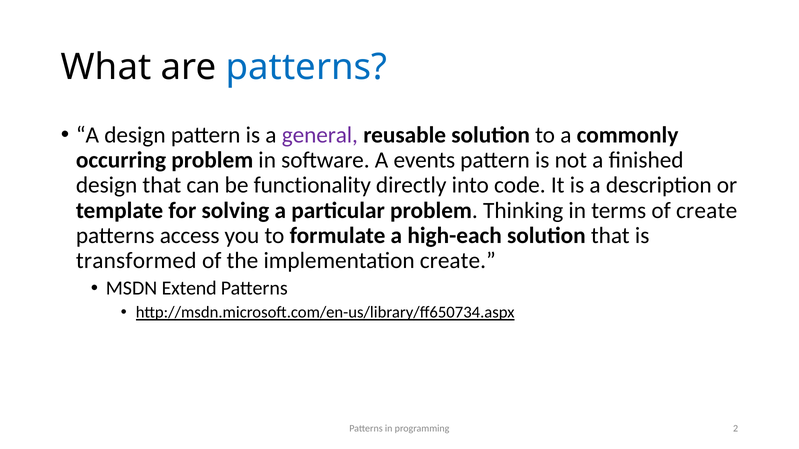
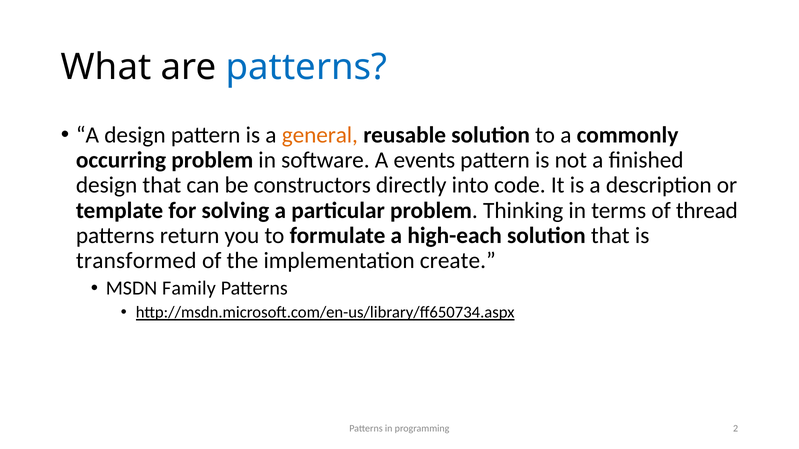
general colour: purple -> orange
functionality: functionality -> constructors
of create: create -> thread
access: access -> return
Extend: Extend -> Family
